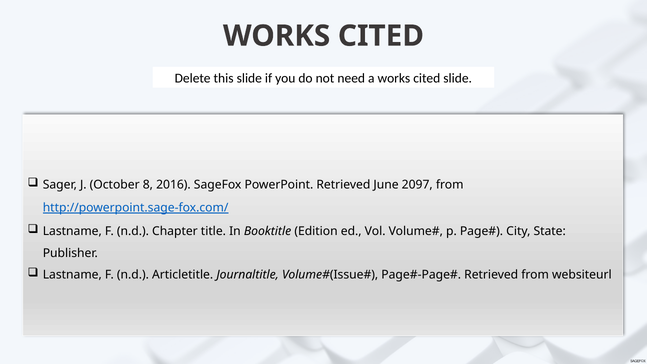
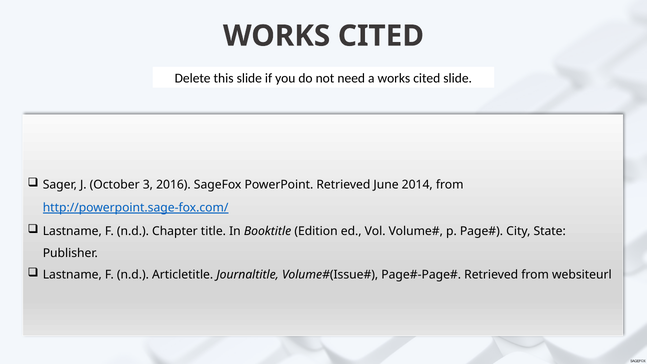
8: 8 -> 3
2097: 2097 -> 2014
